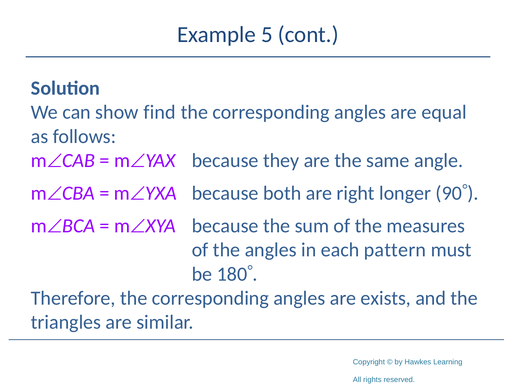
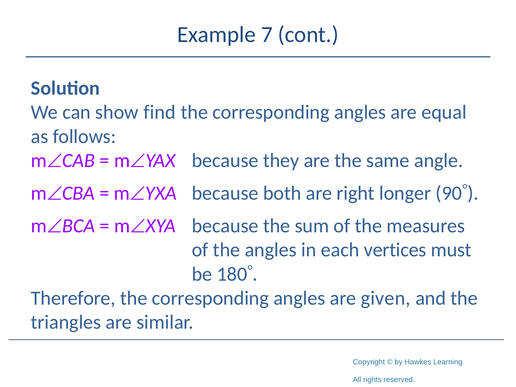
5: 5 -> 7
pattern: pattern -> vertices
exists: exists -> given
